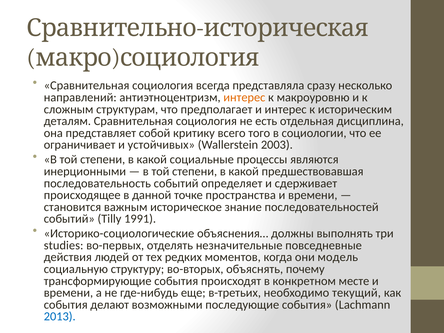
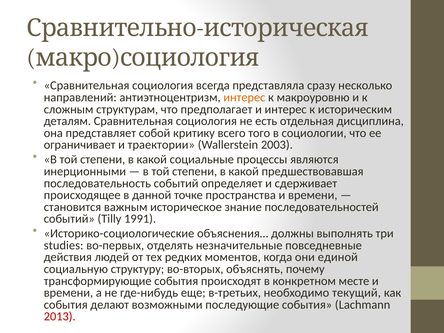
устойчивых: устойчивых -> траектории
модель: модель -> единой
2013 colour: blue -> red
